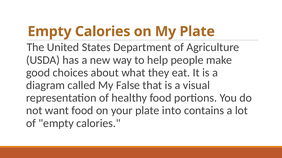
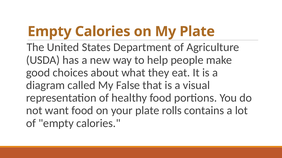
into: into -> rolls
